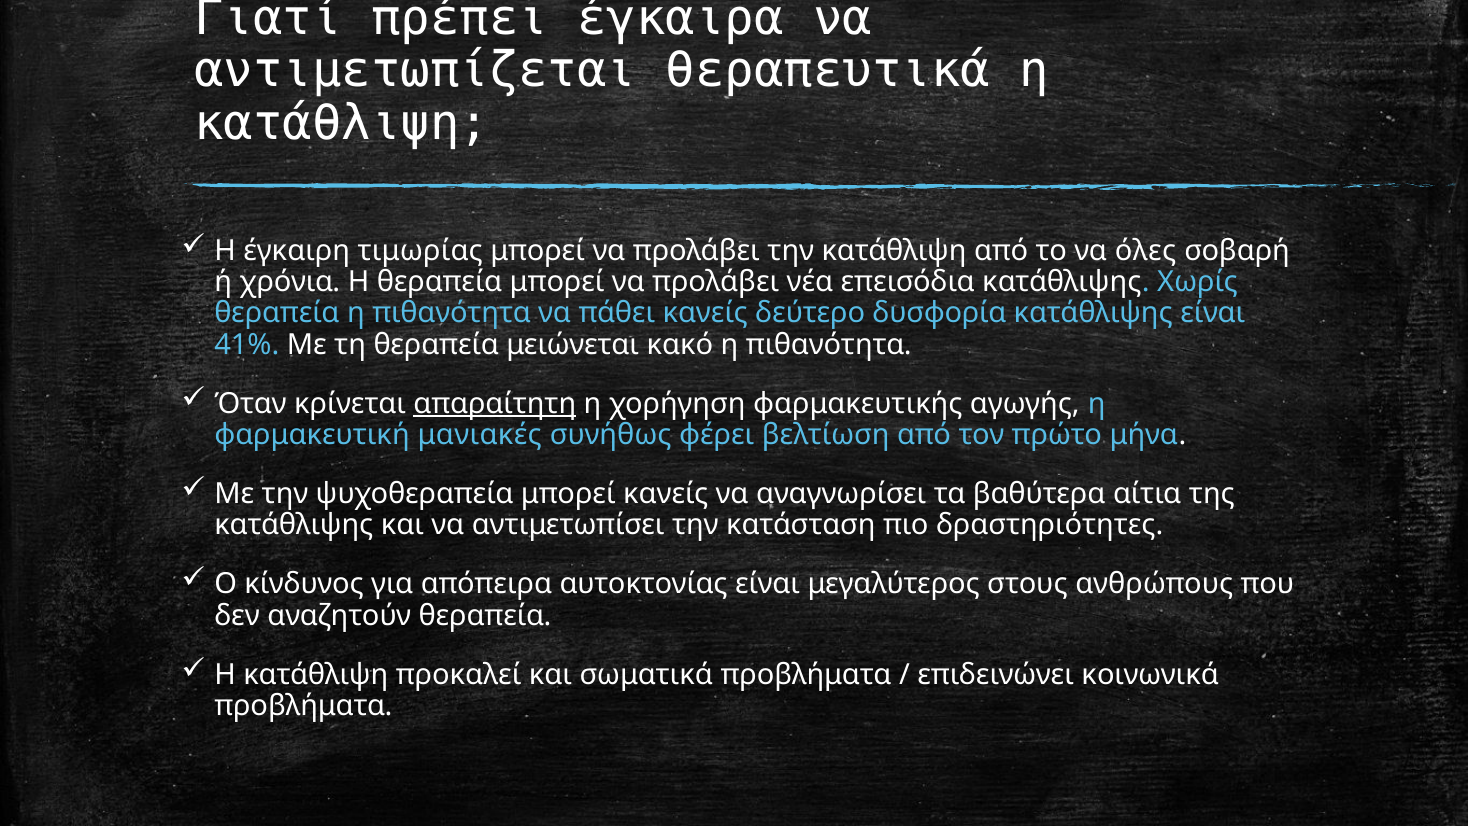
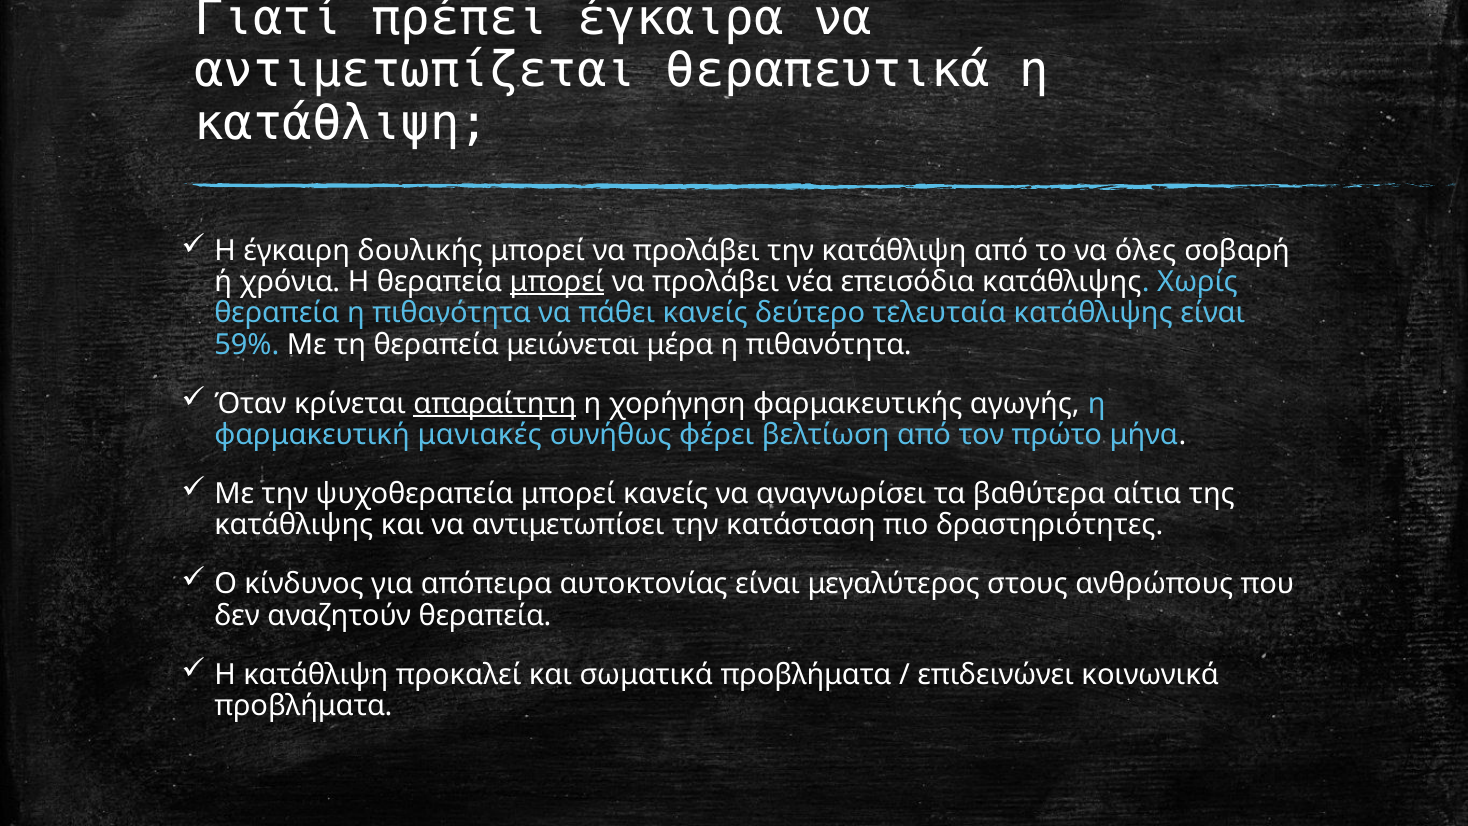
τιμωρίας: τιμωρίας -> δουλικής
μπορεί at (557, 282) underline: none -> present
δυσφορία: δυσφορία -> τελευταία
41%: 41% -> 59%
κακό: κακό -> μέρα
